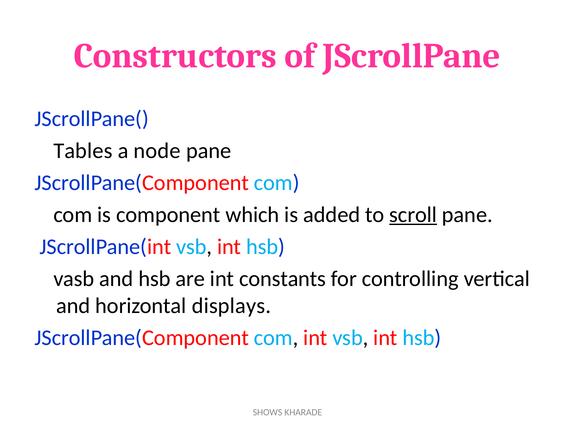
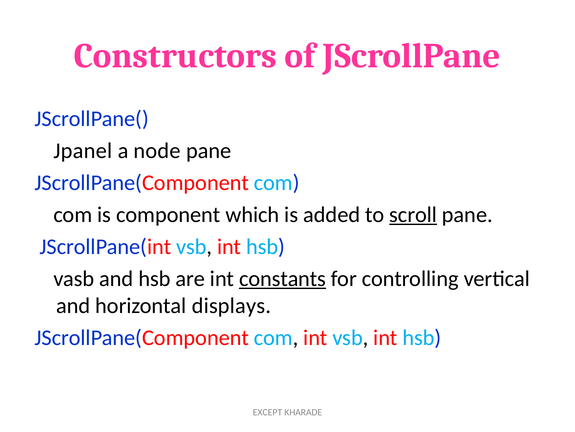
Tables: Tables -> Jpanel
constants underline: none -> present
SHOWS: SHOWS -> EXCEPT
